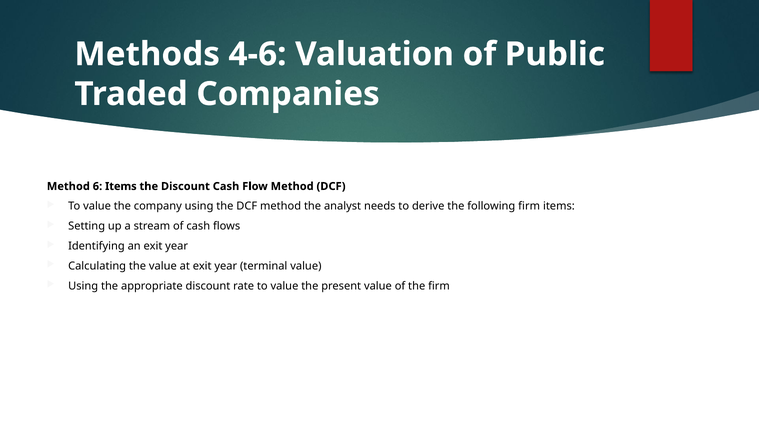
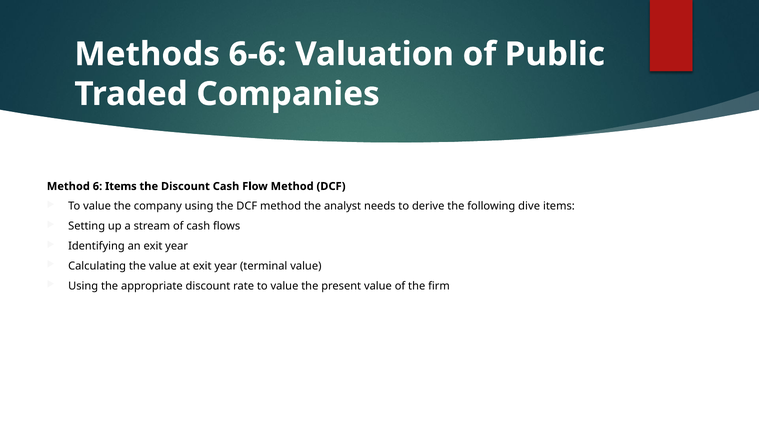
4-6: 4-6 -> 6-6
following firm: firm -> dive
